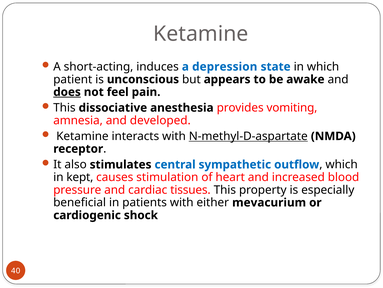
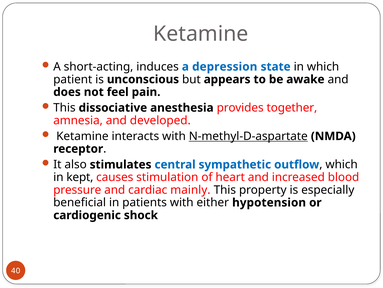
does underline: present -> none
vomiting: vomiting -> together
tissues: tissues -> mainly
mevacurium: mevacurium -> hypotension
